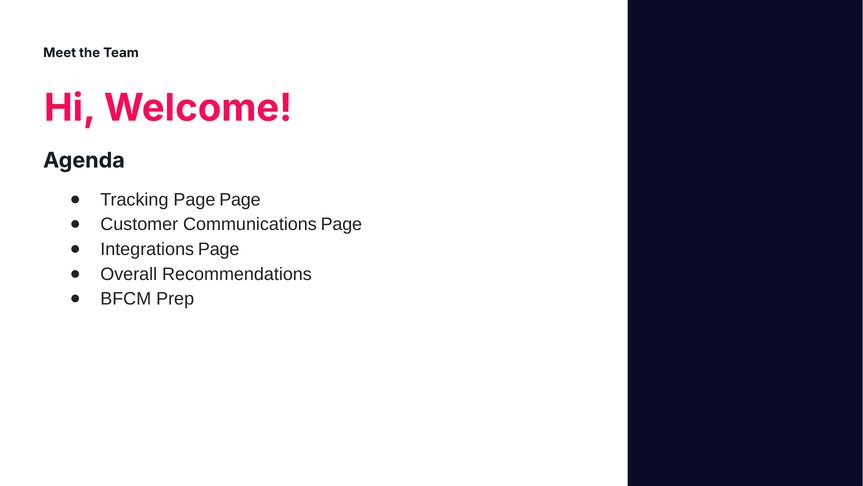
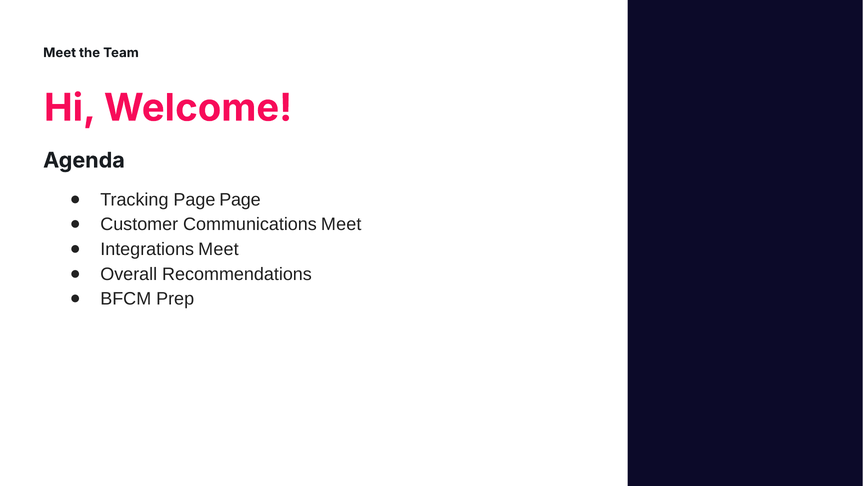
Communications Page: Page -> Meet
Integrations Page: Page -> Meet
